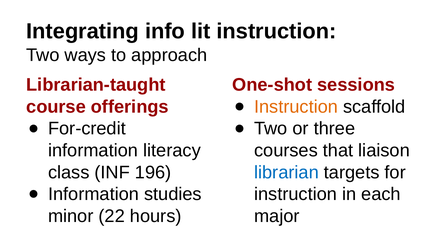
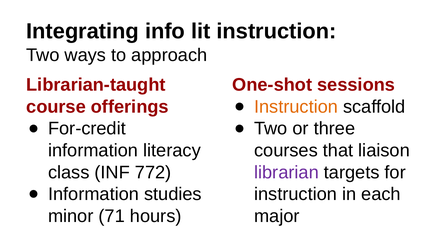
196: 196 -> 772
librarian colour: blue -> purple
22: 22 -> 71
